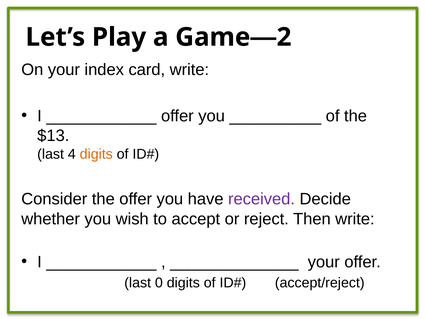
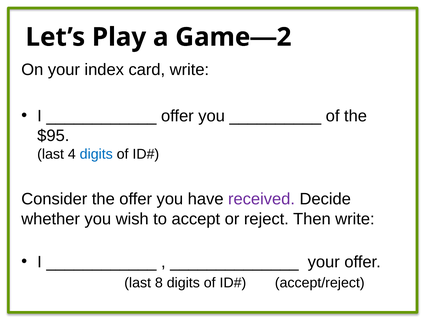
$13: $13 -> $95
digits at (96, 154) colour: orange -> blue
0: 0 -> 8
